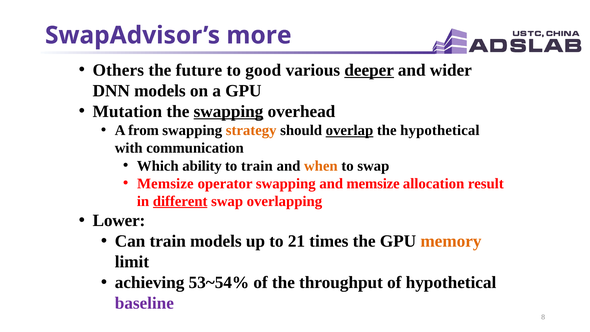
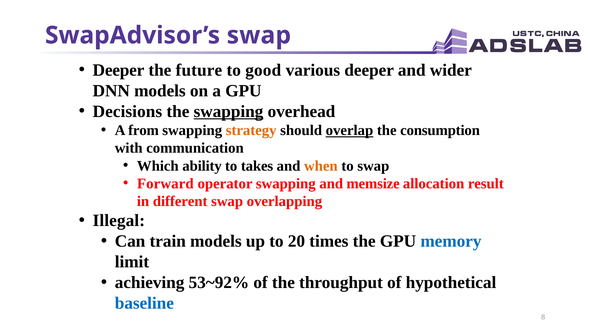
SwapAdvisor’s more: more -> swap
Others at (118, 70): Others -> Deeper
deeper at (369, 70) underline: present -> none
Mutation: Mutation -> Decisions
the hypothetical: hypothetical -> consumption
to train: train -> takes
Memsize at (165, 183): Memsize -> Forward
different underline: present -> none
Lower: Lower -> Illegal
21: 21 -> 20
memory colour: orange -> blue
53~54%: 53~54% -> 53~92%
baseline colour: purple -> blue
